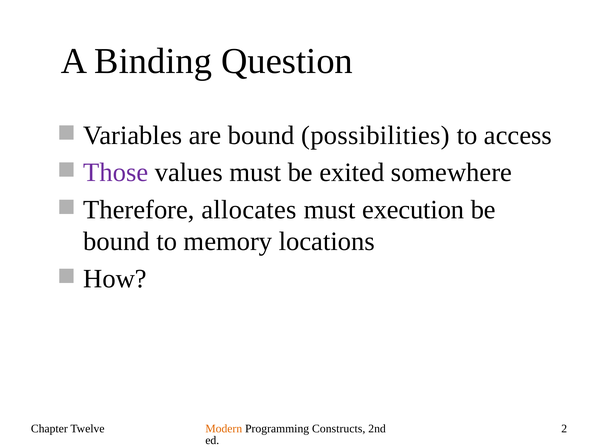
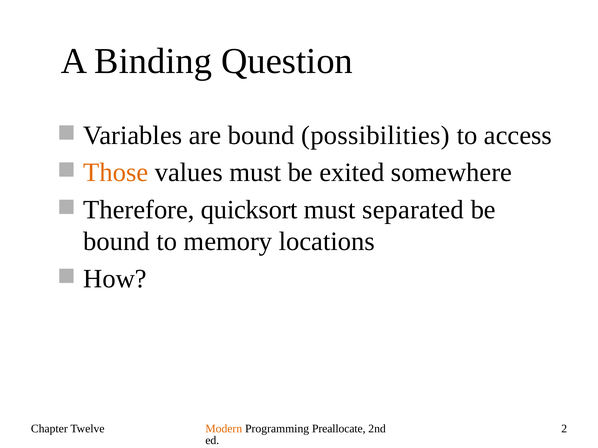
Those colour: purple -> orange
allocates: allocates -> quicksort
execution: execution -> separated
Constructs: Constructs -> Preallocate
